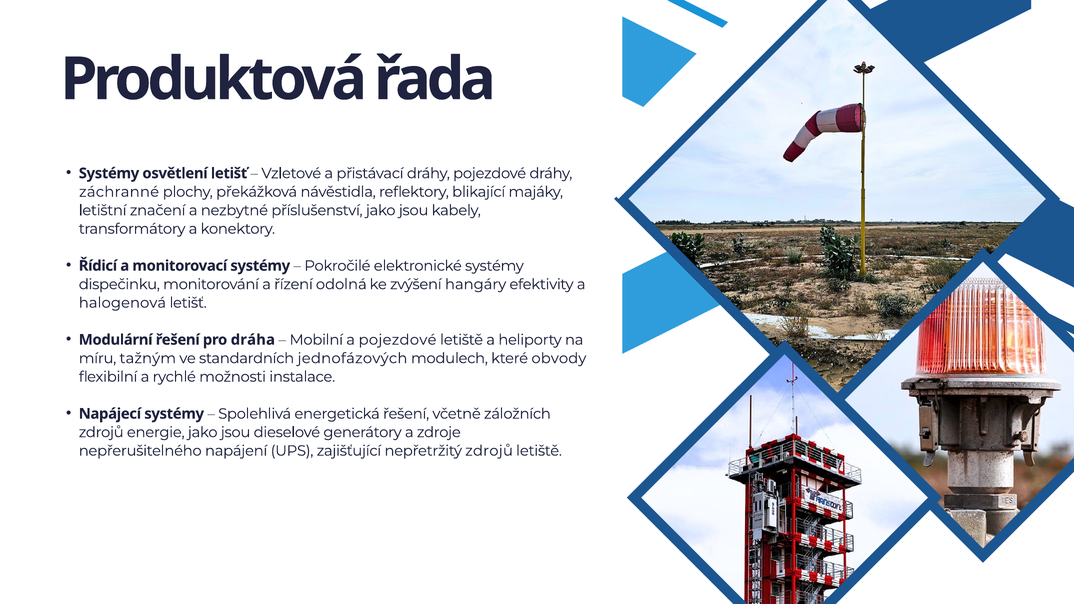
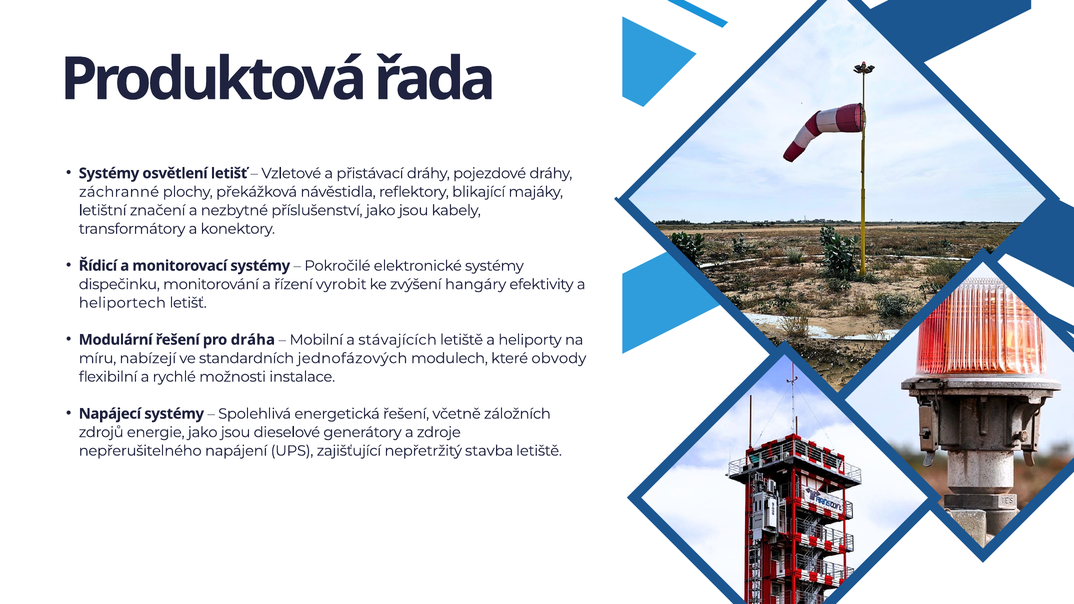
odolná: odolná -> vyrobit
halogenová: halogenová -> heliportech
a pojezdové: pojezdové -> stávajících
tažným: tažným -> nabízejí
nepřetržitý zdrojů: zdrojů -> stavba
